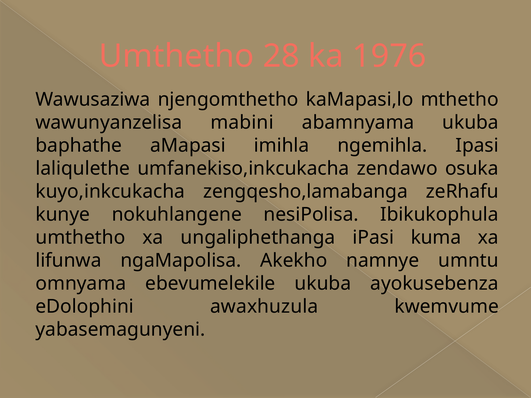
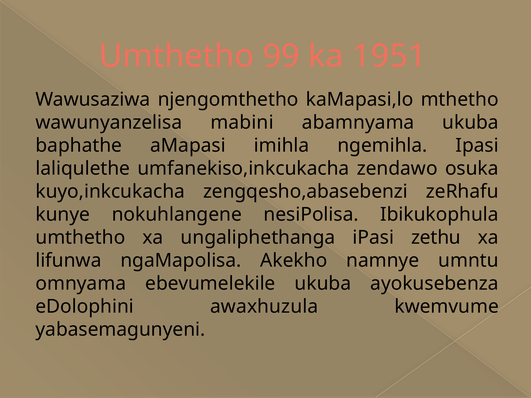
28: 28 -> 99
1976: 1976 -> 1951
zengqesho,lamabanga: zengqesho,lamabanga -> zengqesho,abasebenzi
kuma: kuma -> zethu
